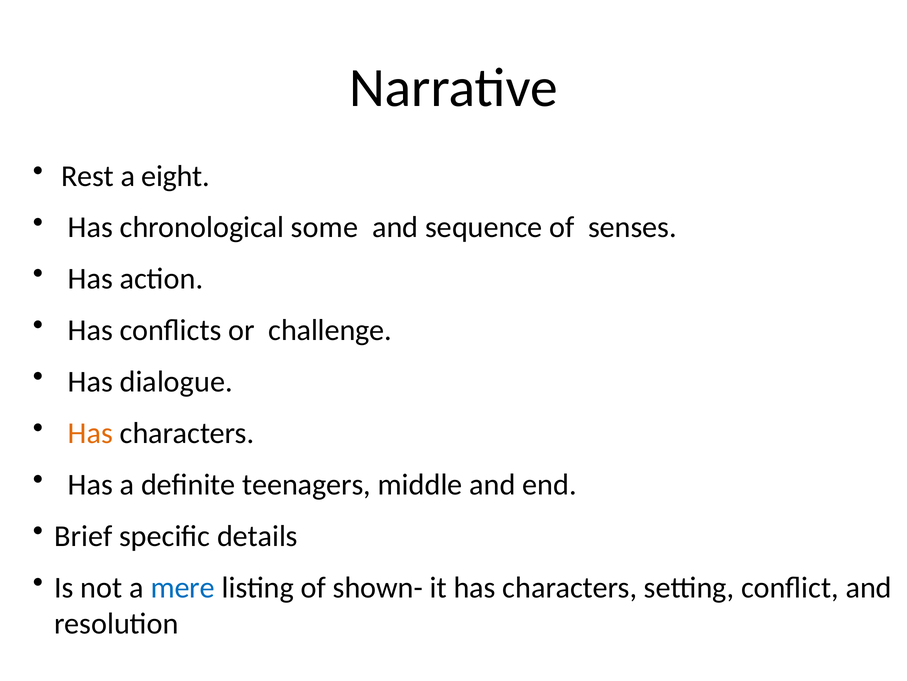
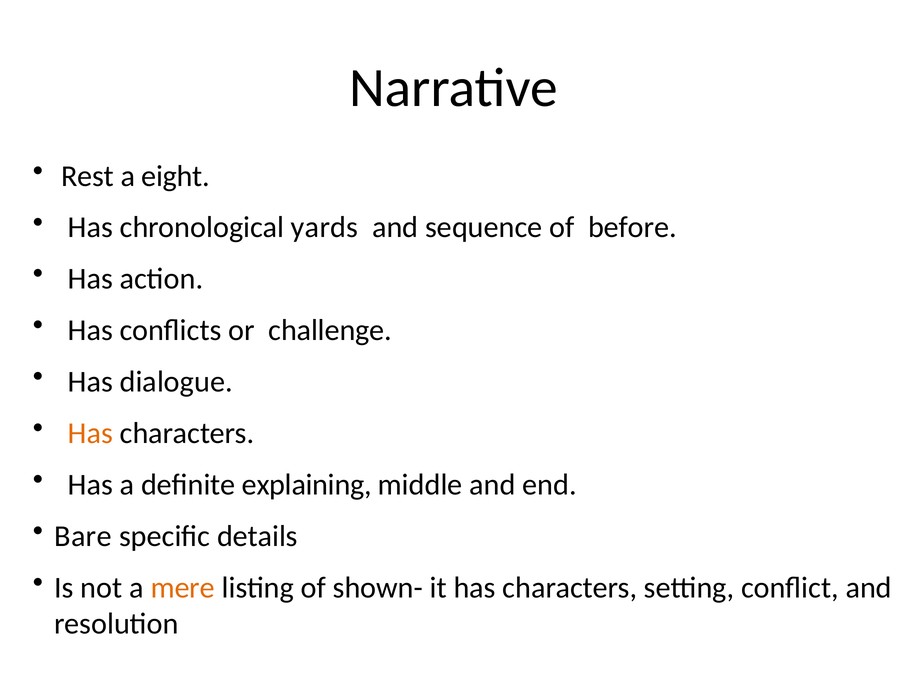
some: some -> yards
senses: senses -> before
teenagers: teenagers -> explaining
Brief: Brief -> Bare
mere colour: blue -> orange
